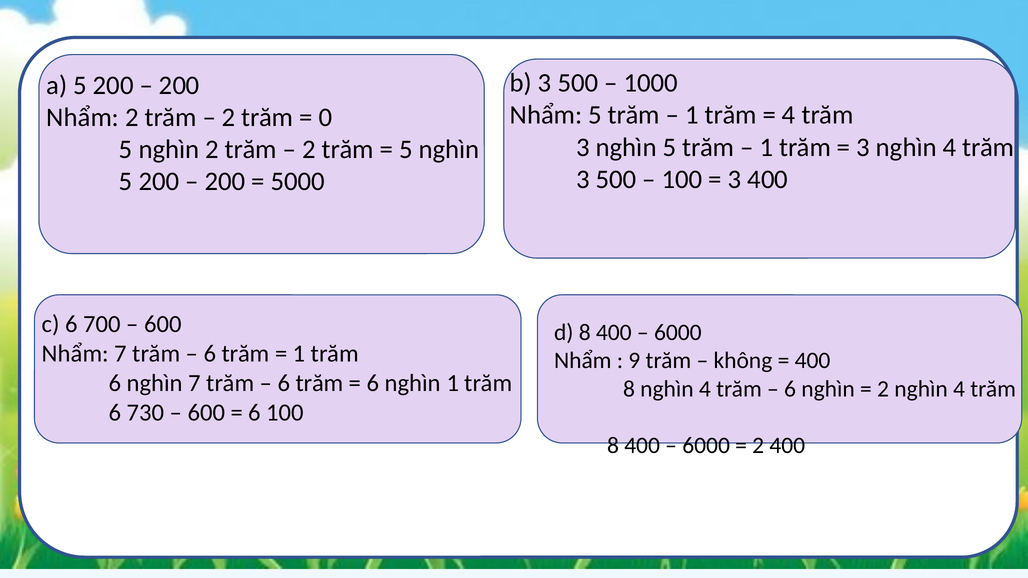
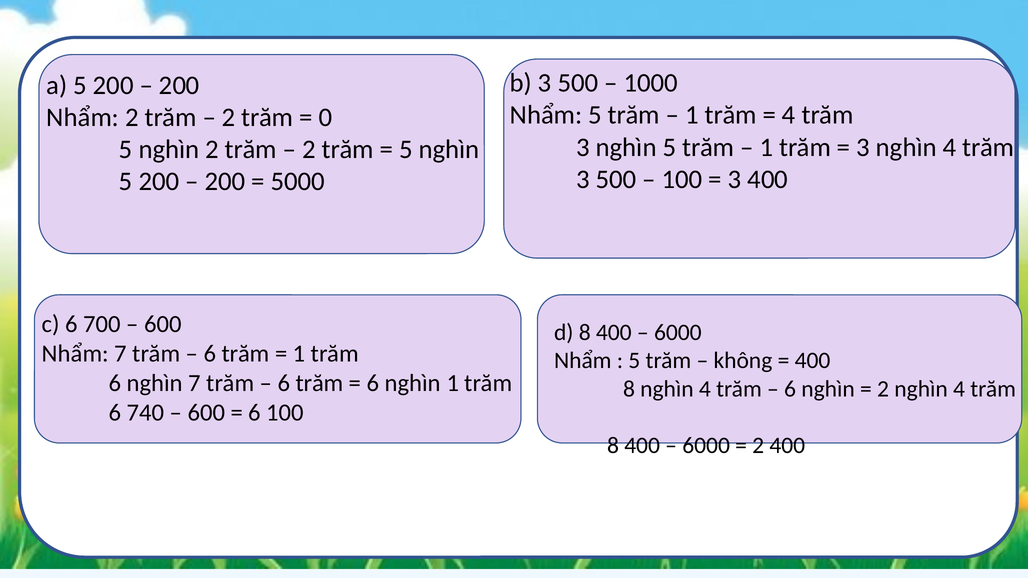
9 at (634, 361): 9 -> 5
730: 730 -> 740
